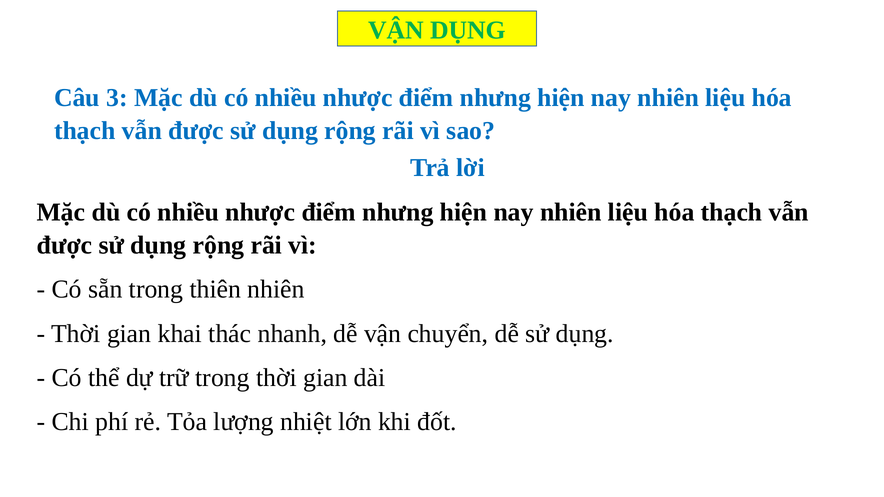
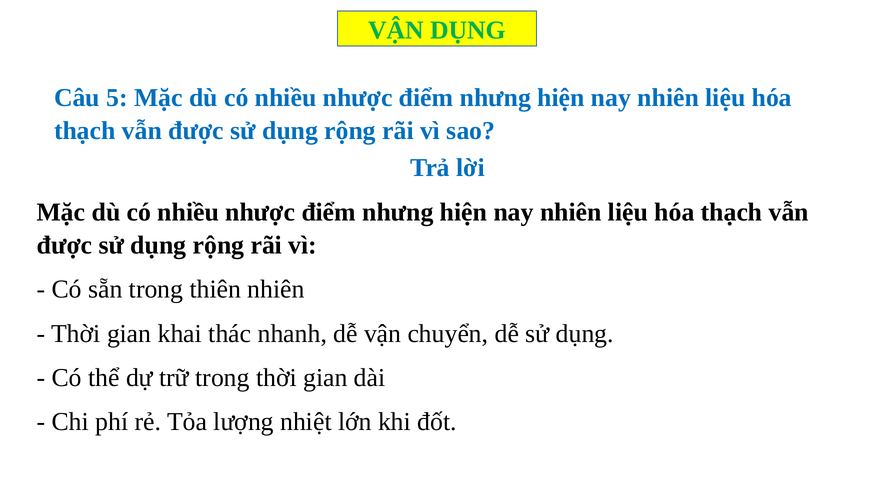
3: 3 -> 5
